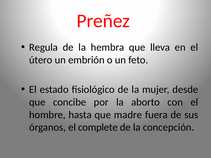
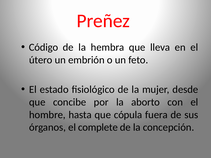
Regula: Regula -> Código
madre: madre -> cópula
